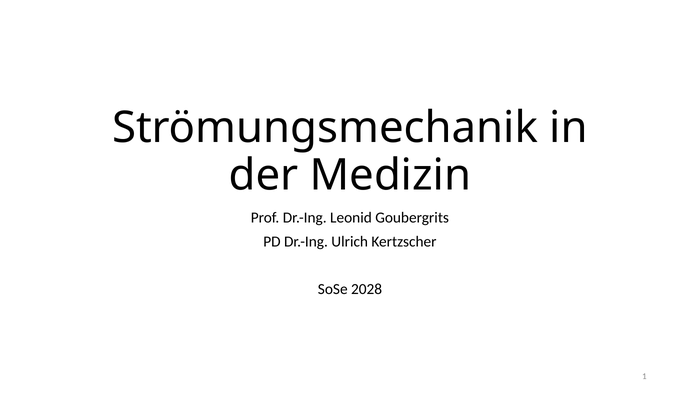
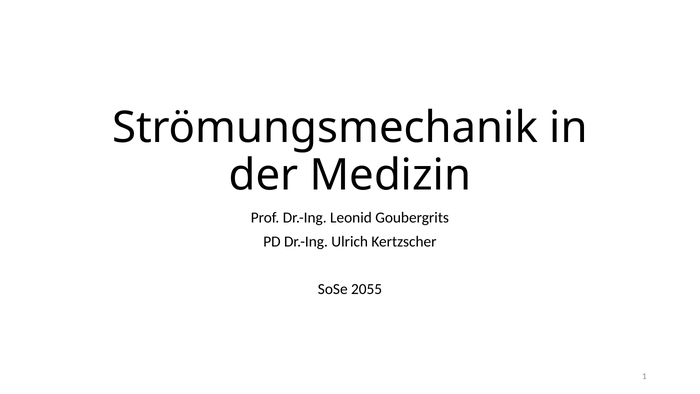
2028: 2028 -> 2055
